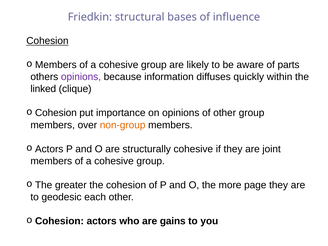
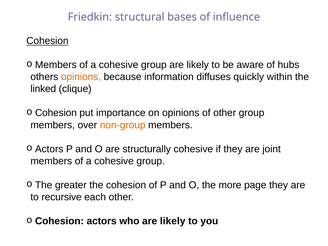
parts: parts -> hubs
opinions at (81, 77) colour: purple -> orange
geodesic: geodesic -> recursive
who are gains: gains -> likely
